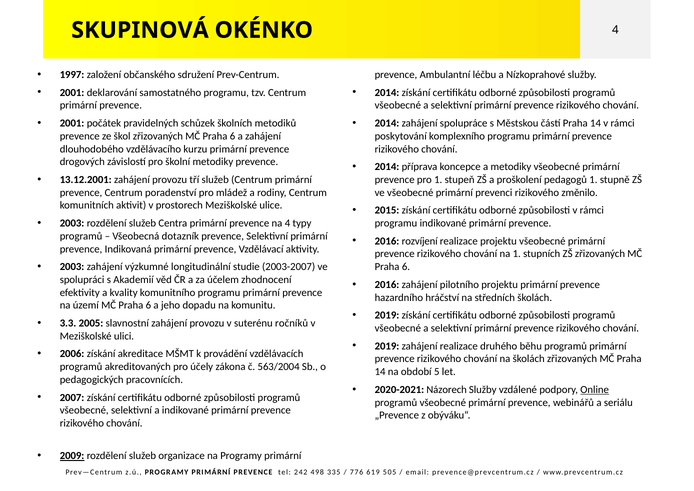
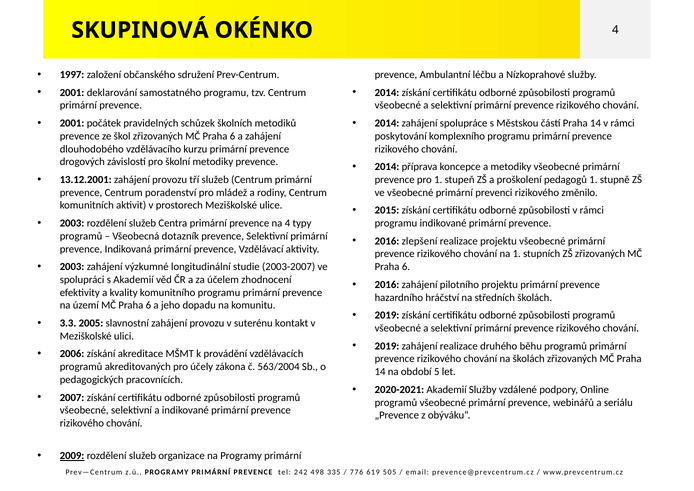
rozvíjení: rozvíjení -> zlepšení
ročníků: ročníků -> kontakt
2020-2021 Názorech: Názorech -> Akademií
Online underline: present -> none
